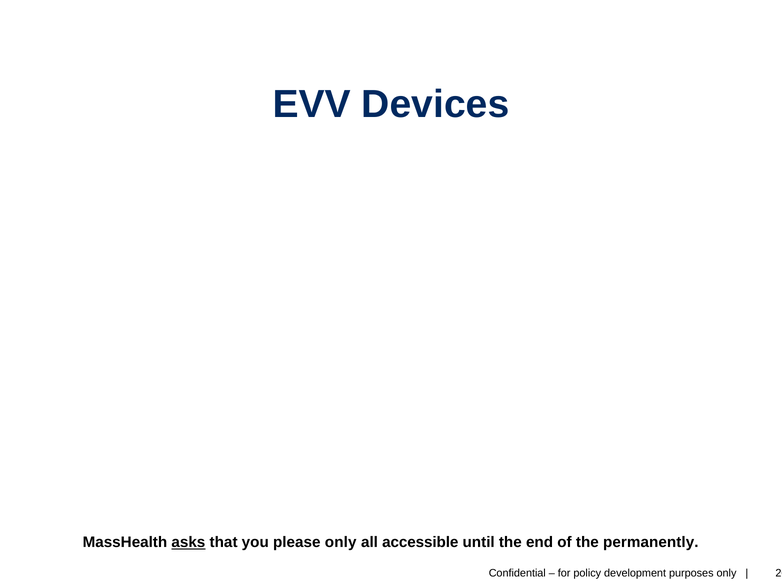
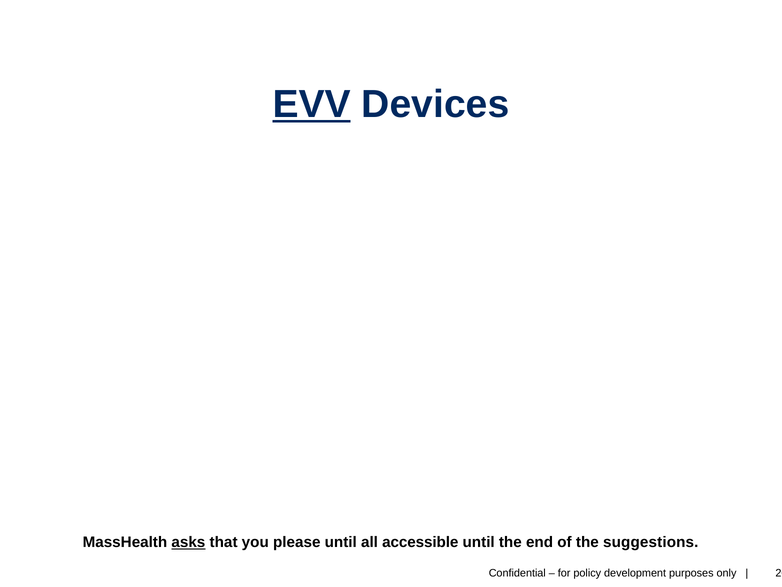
EVV underline: none -> present
please only: only -> until
permanently: permanently -> suggestions
